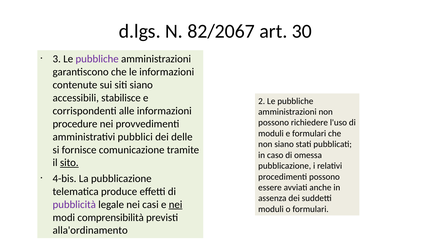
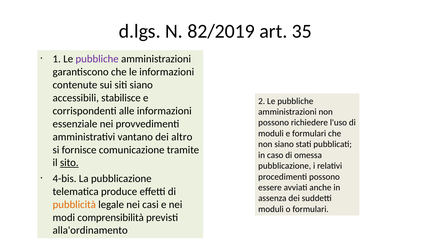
82/2067: 82/2067 -> 82/2019
30: 30 -> 35
3: 3 -> 1
procedure: procedure -> essenziale
pubblici: pubblici -> vantano
delle: delle -> altro
pubblicità colour: purple -> orange
nei at (176, 204) underline: present -> none
